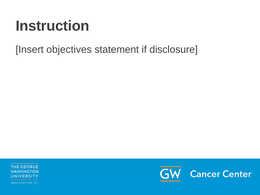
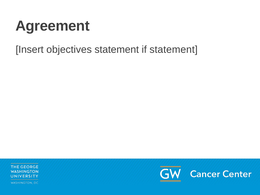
Instruction: Instruction -> Agreement
if disclosure: disclosure -> statement
